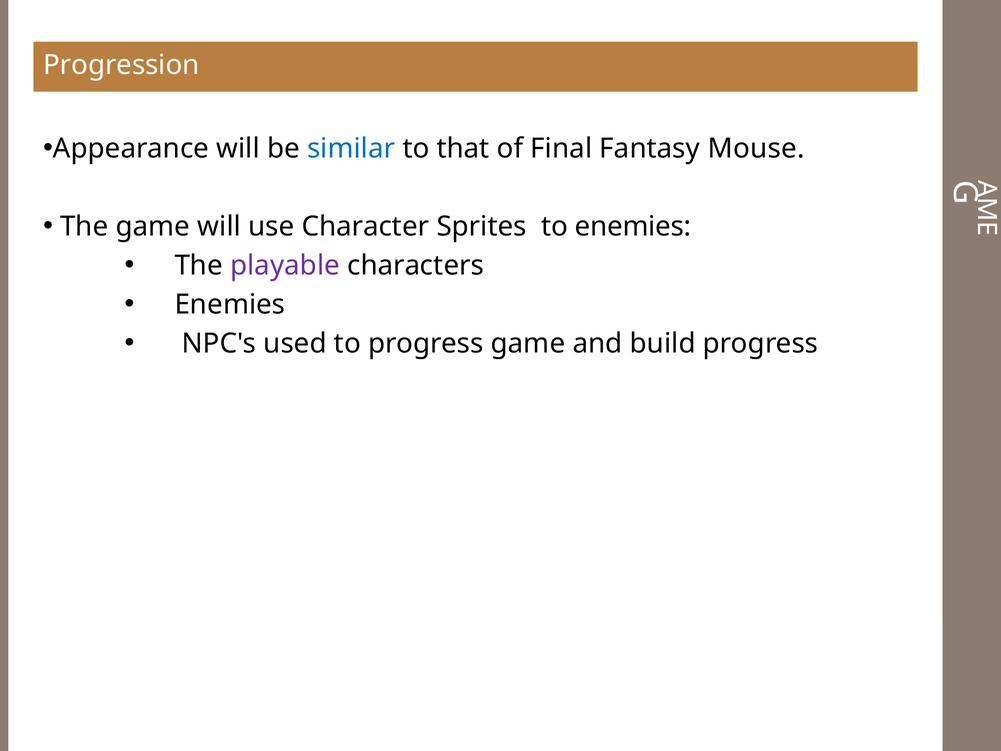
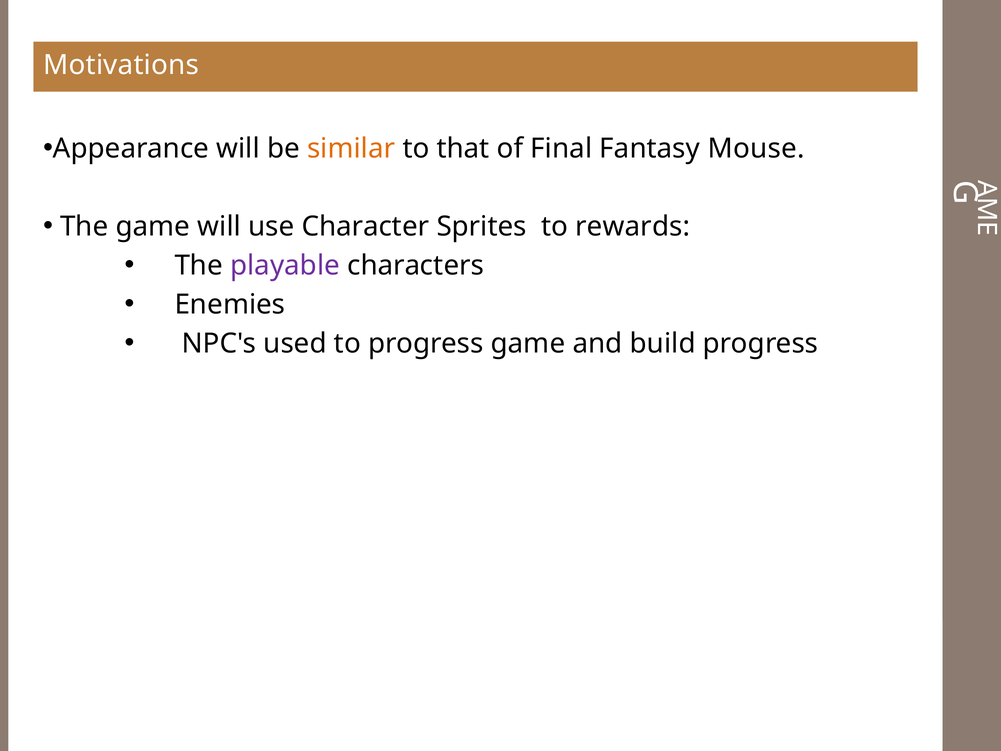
Progression: Progression -> Motivations
similar colour: blue -> orange
to enemies: enemies -> rewards
